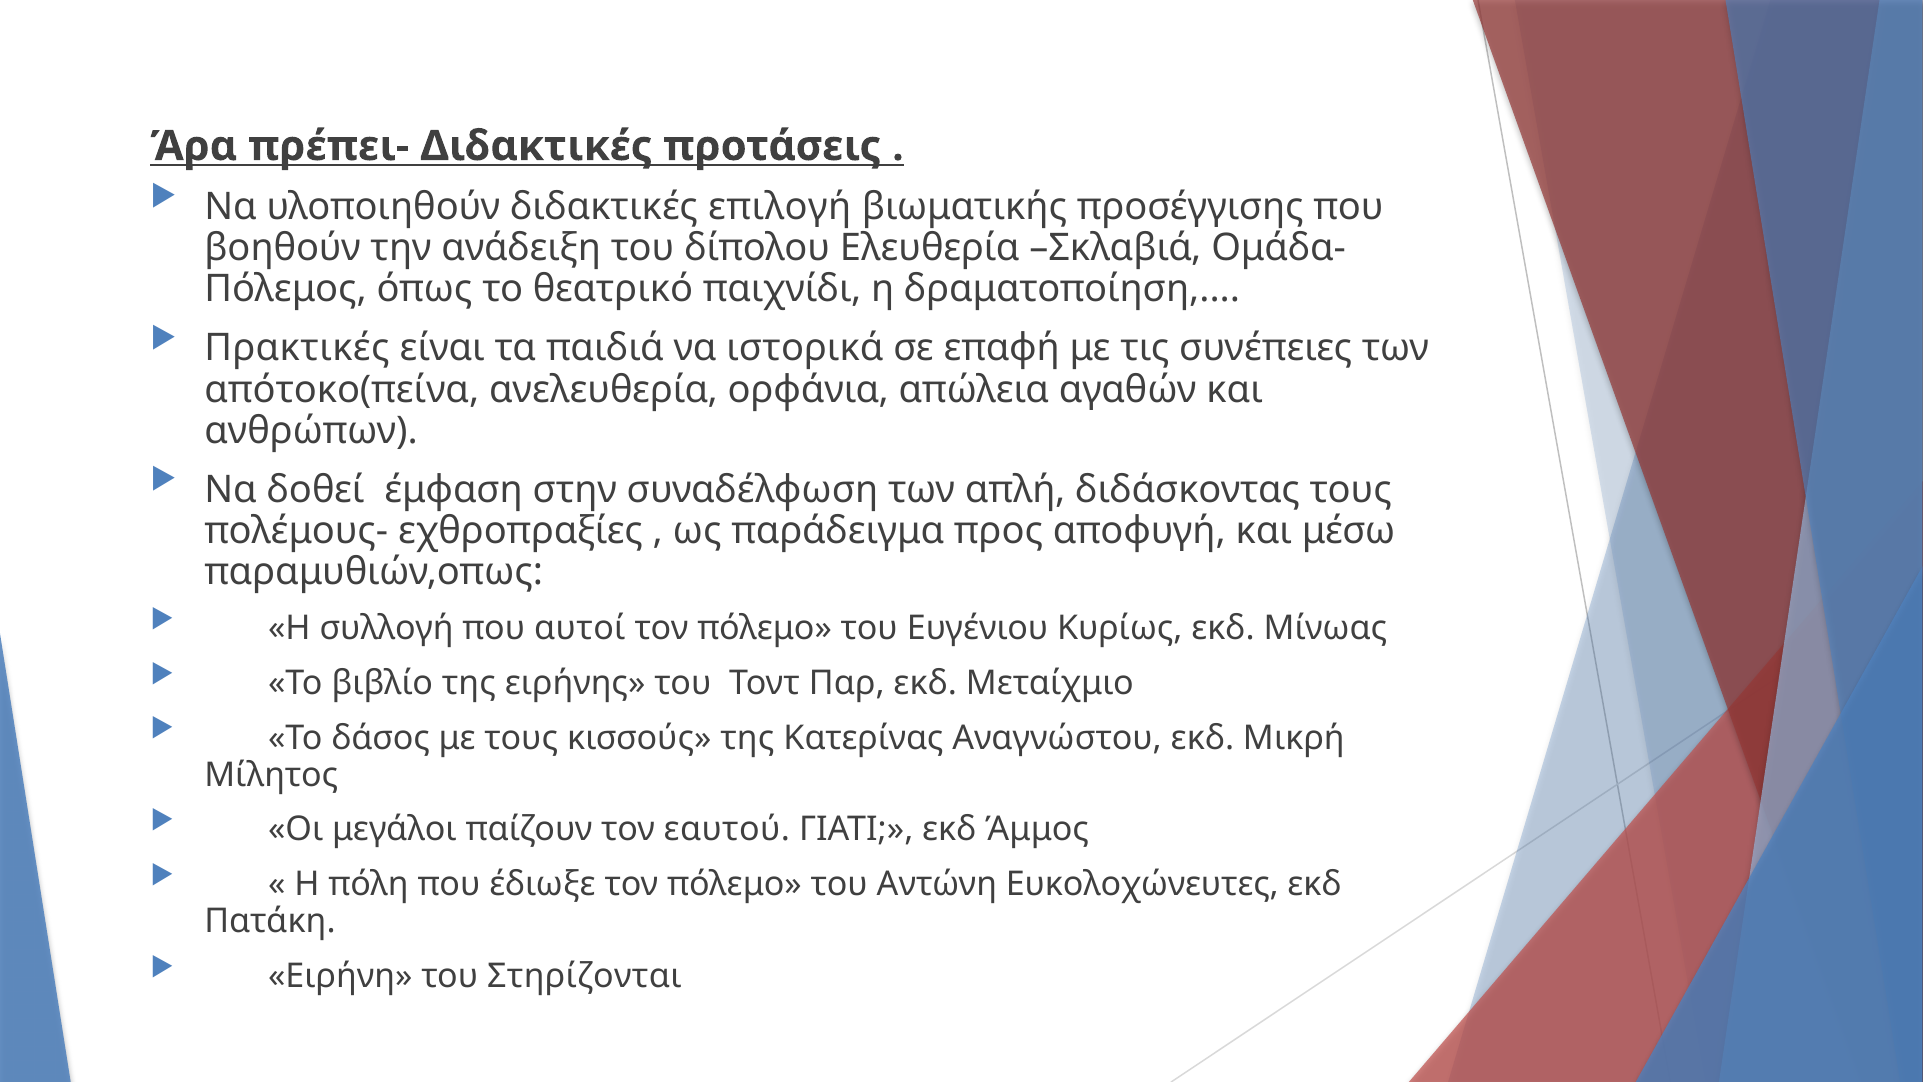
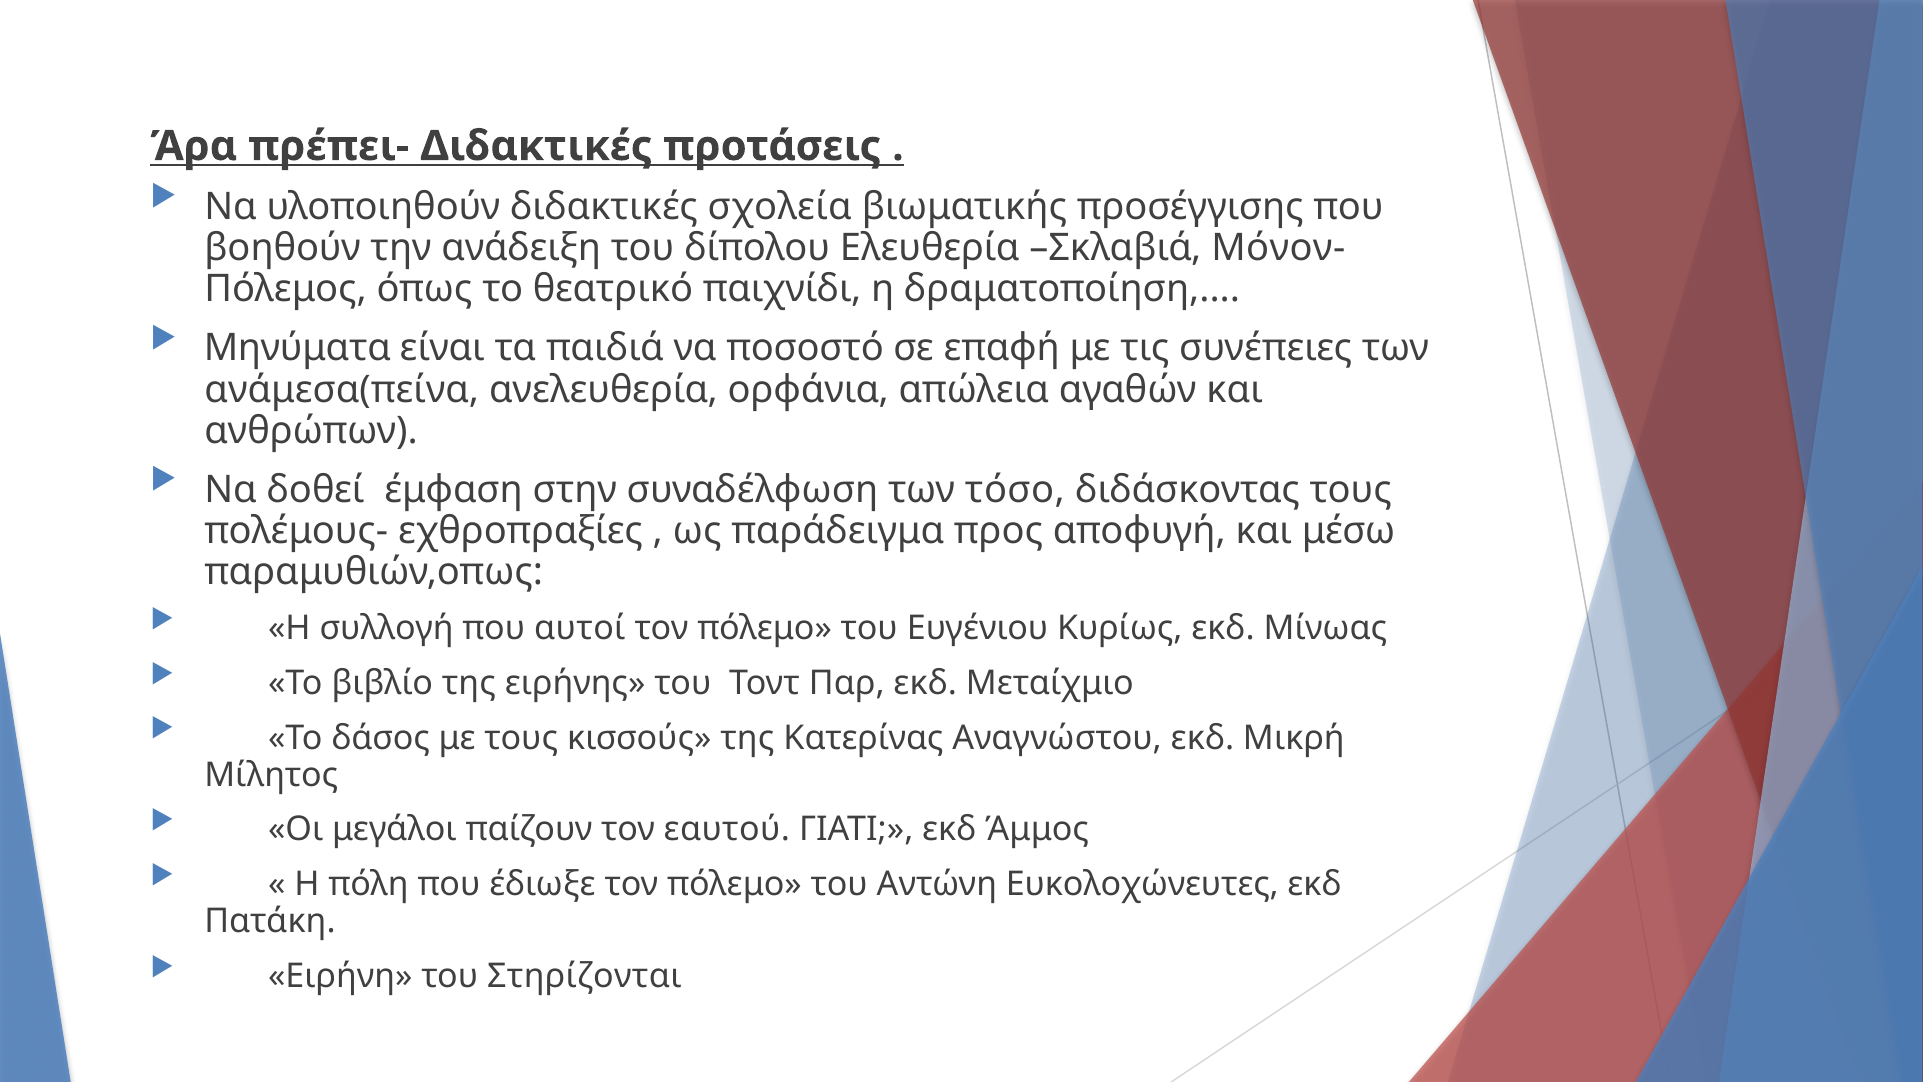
επιλογή: επιλογή -> σχολεία
Ομάδα-: Ομάδα- -> Μόνον-
Πρακτικές: Πρακτικές -> Μηνύματα
ιστορικά: ιστορικά -> ποσοστό
απότοκο(πείνα: απότοκο(πείνα -> ανάμεσα(πείνα
απλή: απλή -> τόσο
